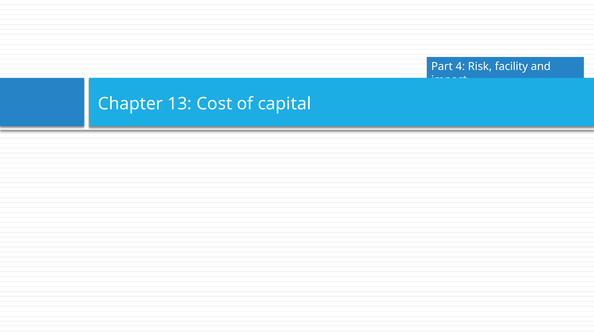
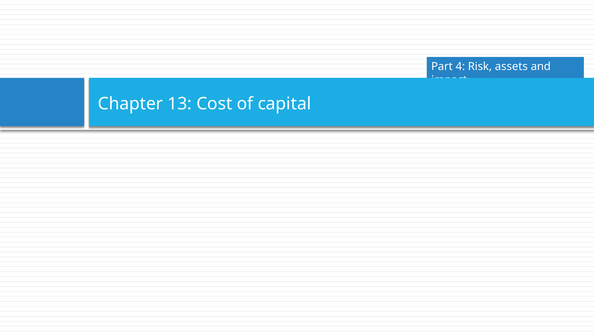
facility: facility -> assets
